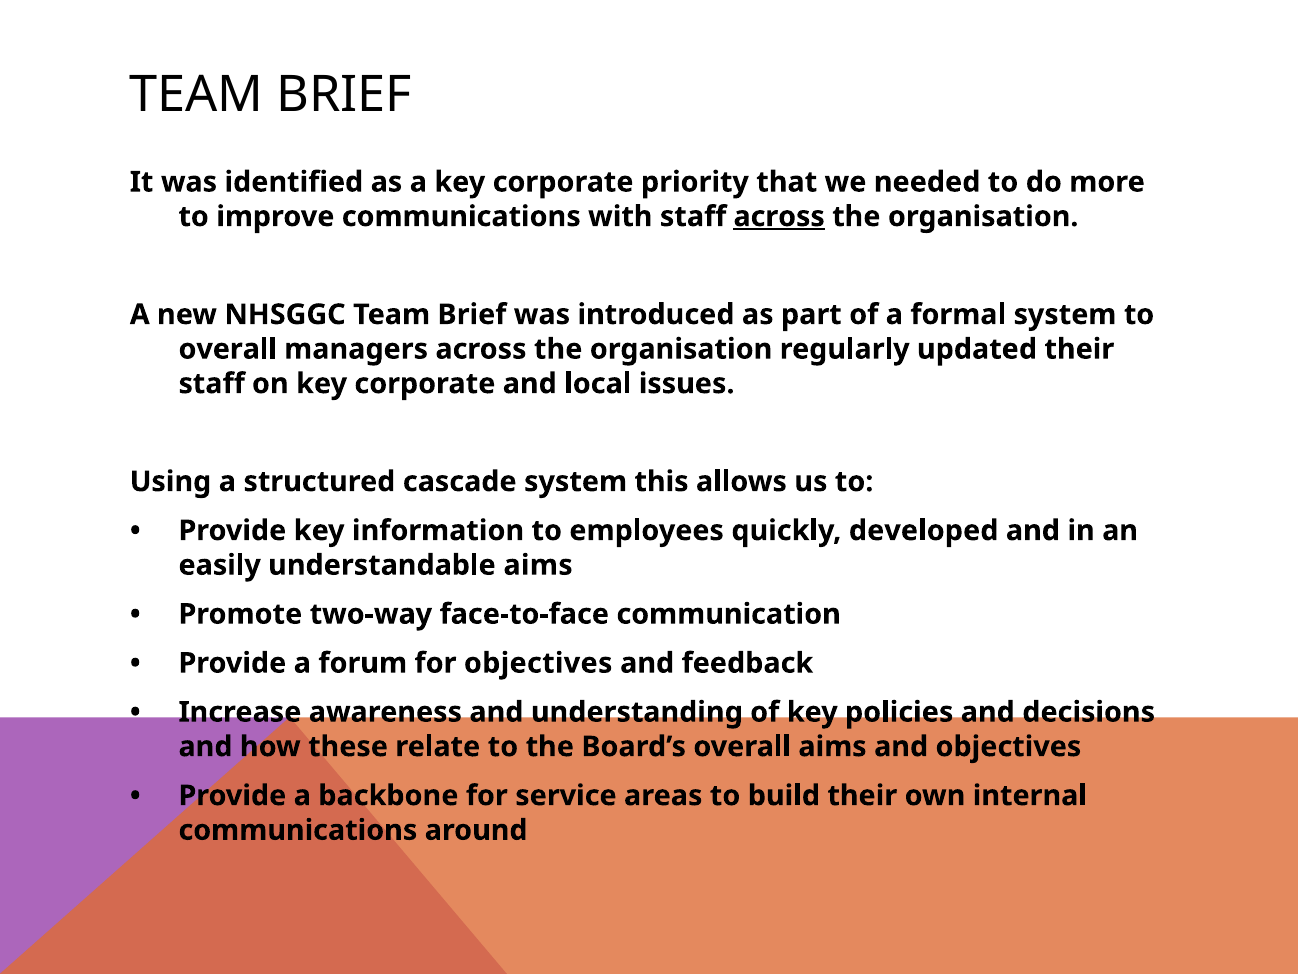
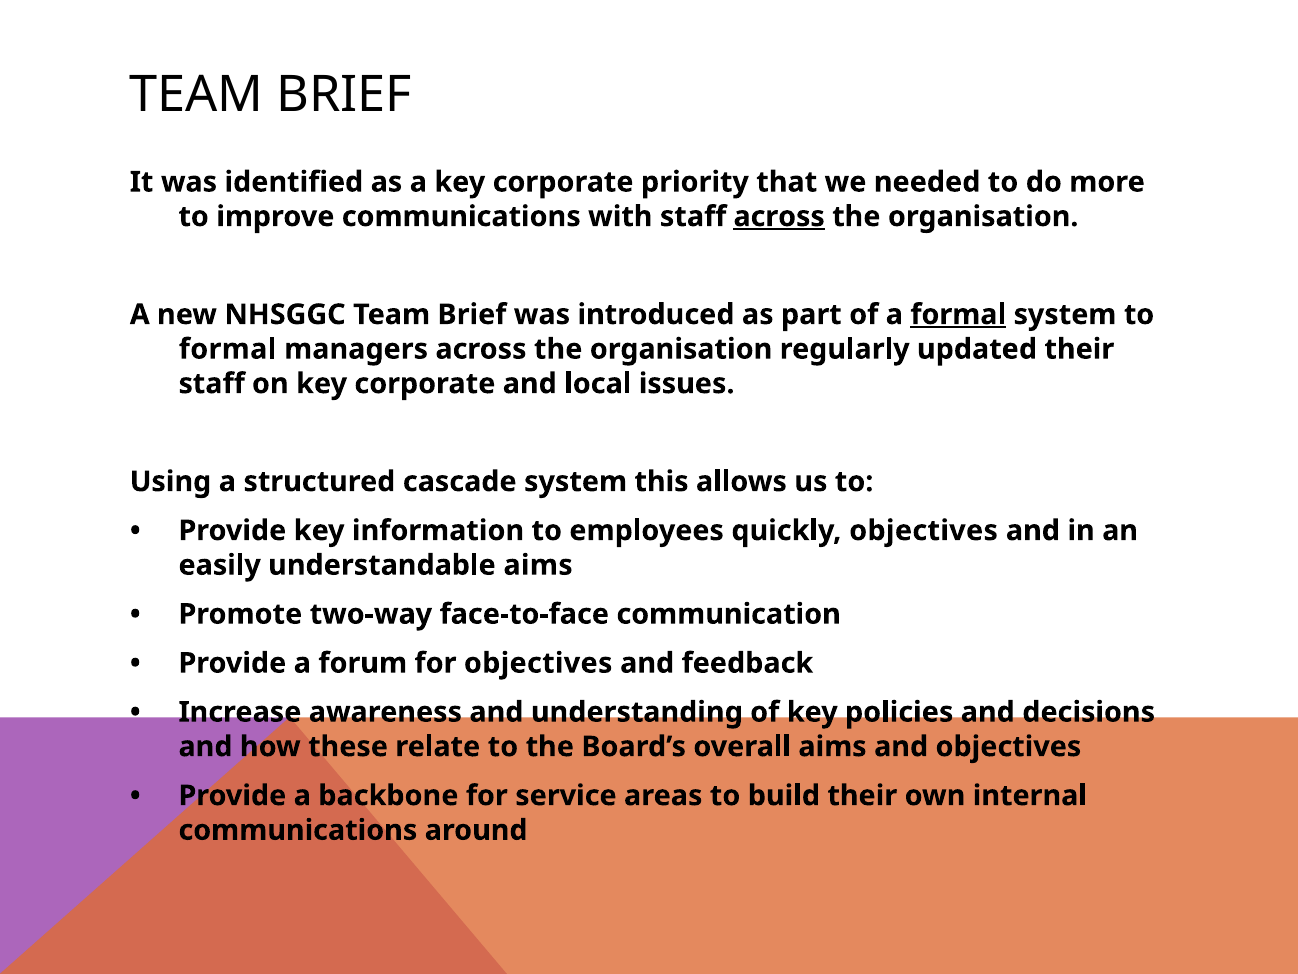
formal at (958, 314) underline: none -> present
overall at (228, 349): overall -> formal
quickly developed: developed -> objectives
